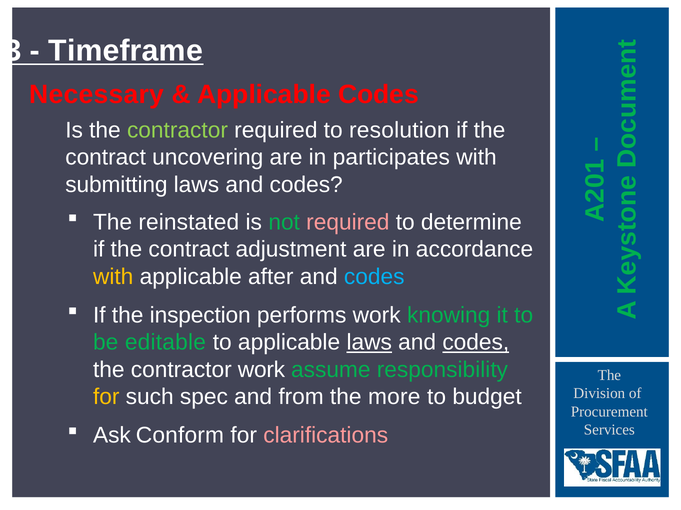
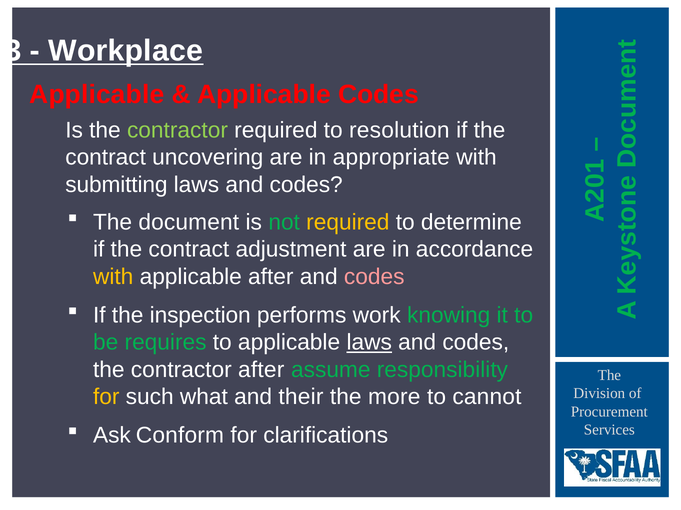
Timeframe: Timeframe -> Workplace
Necessary at (97, 95): Necessary -> Applicable
participates: participates -> appropriate
reinstated: reinstated -> document
required at (348, 223) colour: pink -> yellow
codes at (374, 277) colour: light blue -> pink
editable: editable -> requires
codes at (476, 343) underline: present -> none
contractor work: work -> after
spec: spec -> what
from: from -> their
budget: budget -> cannot
clarifications colour: pink -> white
